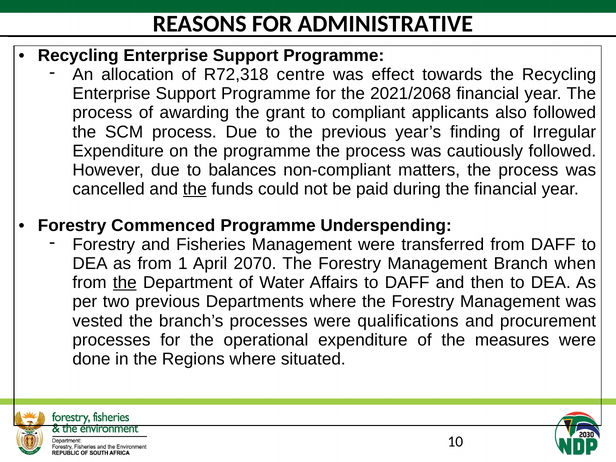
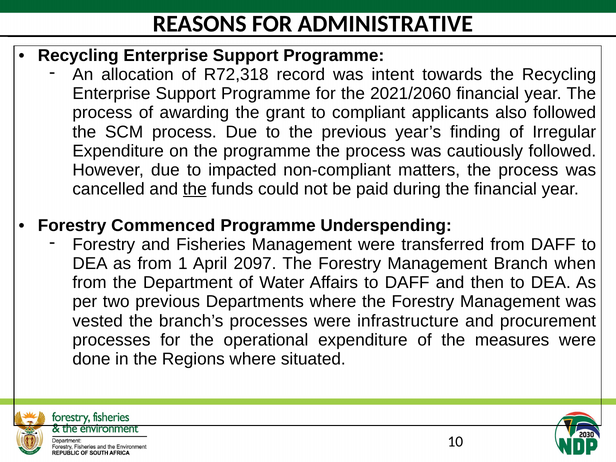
centre: centre -> record
effect: effect -> intent
2021/2068: 2021/2068 -> 2021/2060
balances: balances -> impacted
2070: 2070 -> 2097
the at (125, 283) underline: present -> none
qualifications: qualifications -> infrastructure
